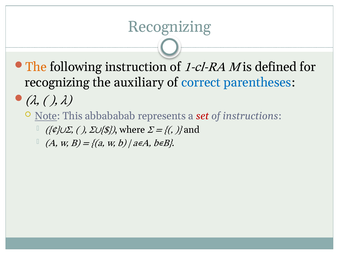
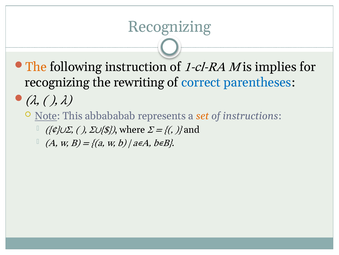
defined: defined -> implies
auxiliary: auxiliary -> rewriting
set colour: red -> orange
